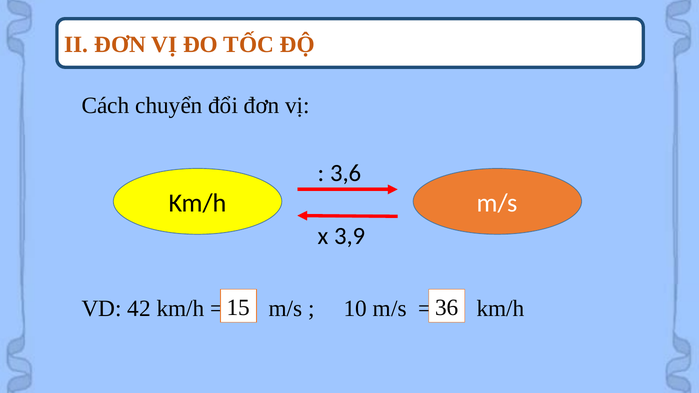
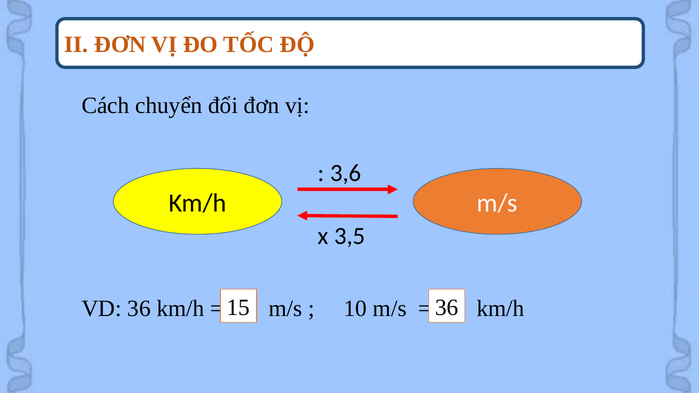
3,9: 3,9 -> 3,5
VD 42: 42 -> 36
